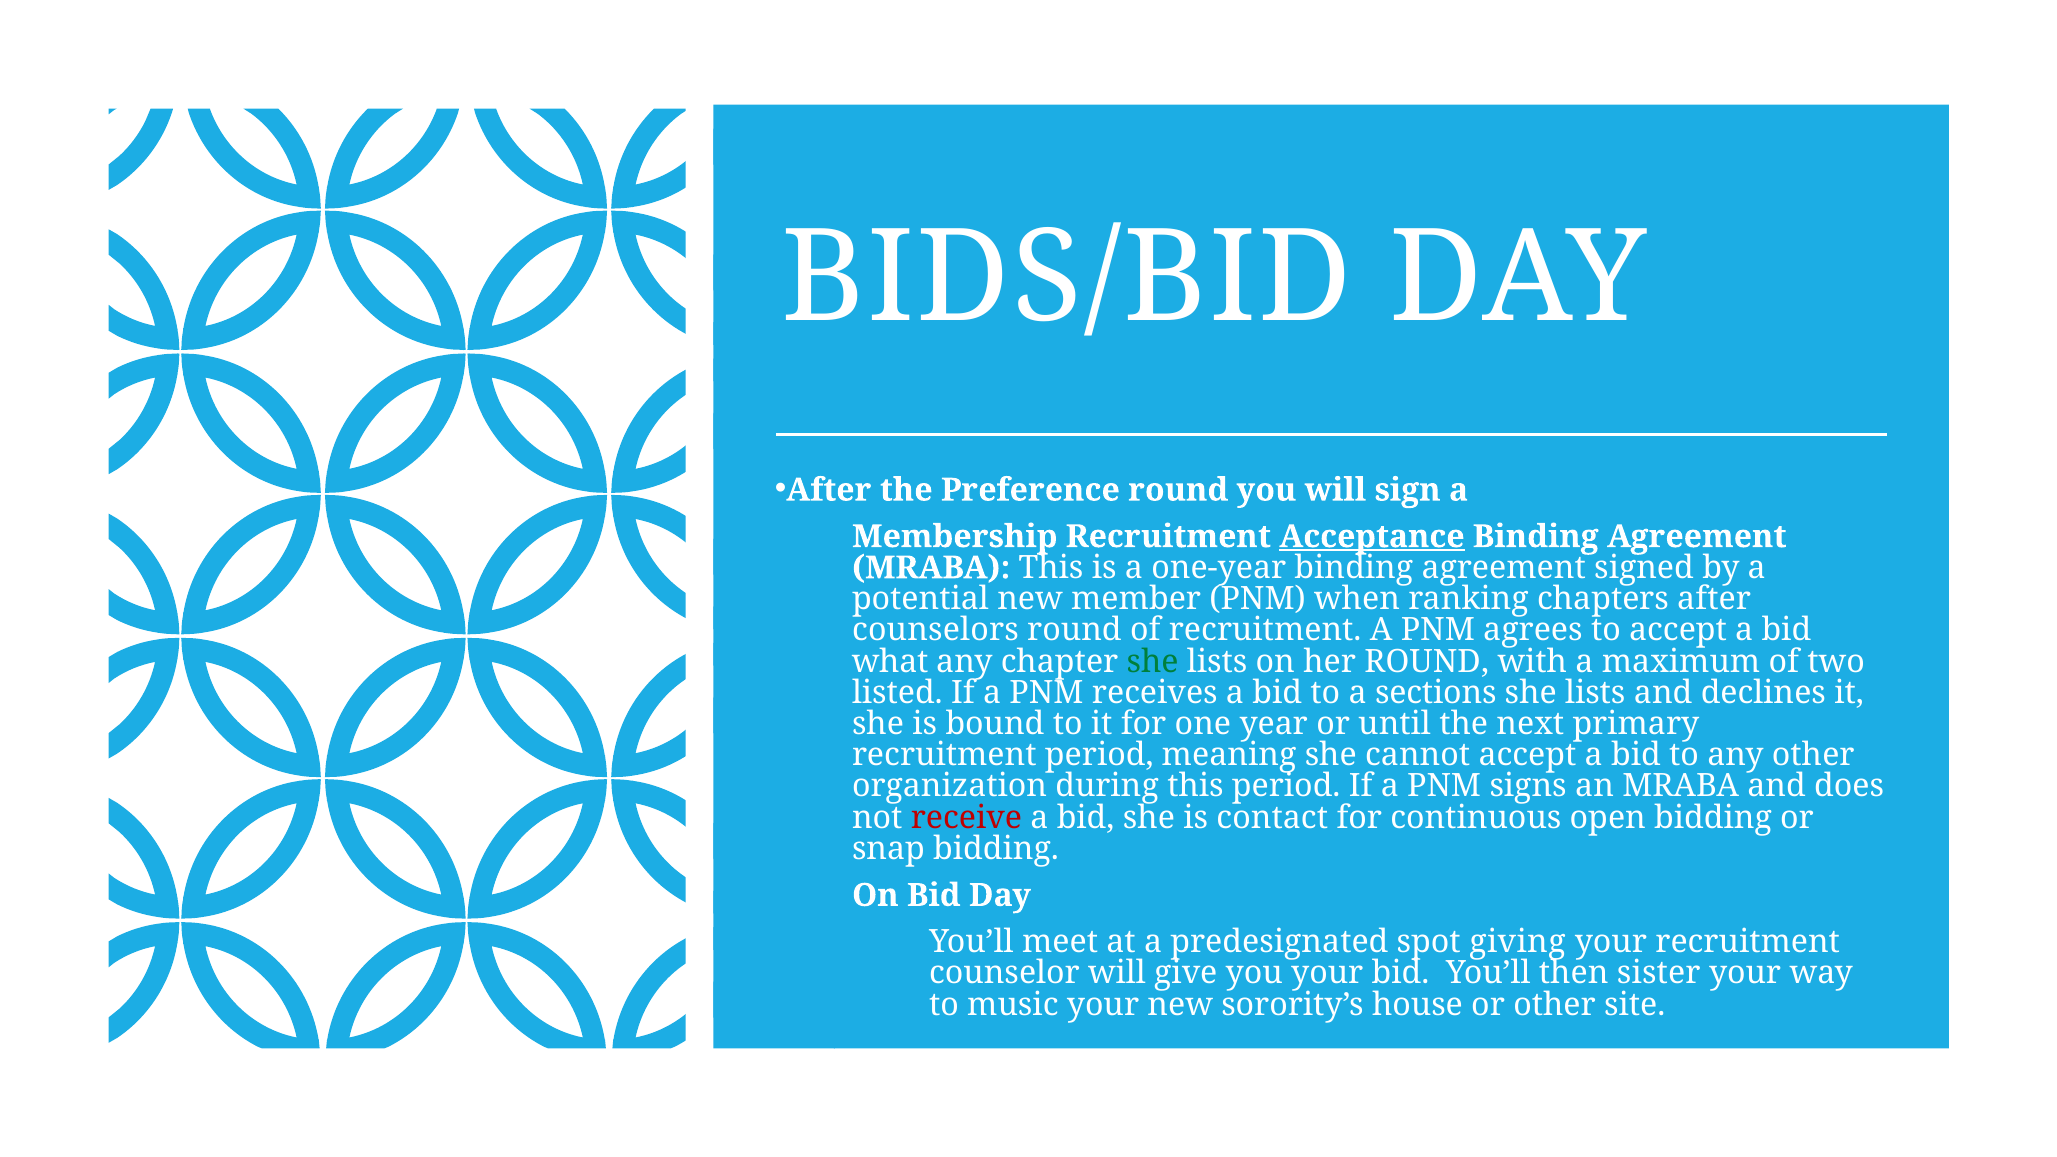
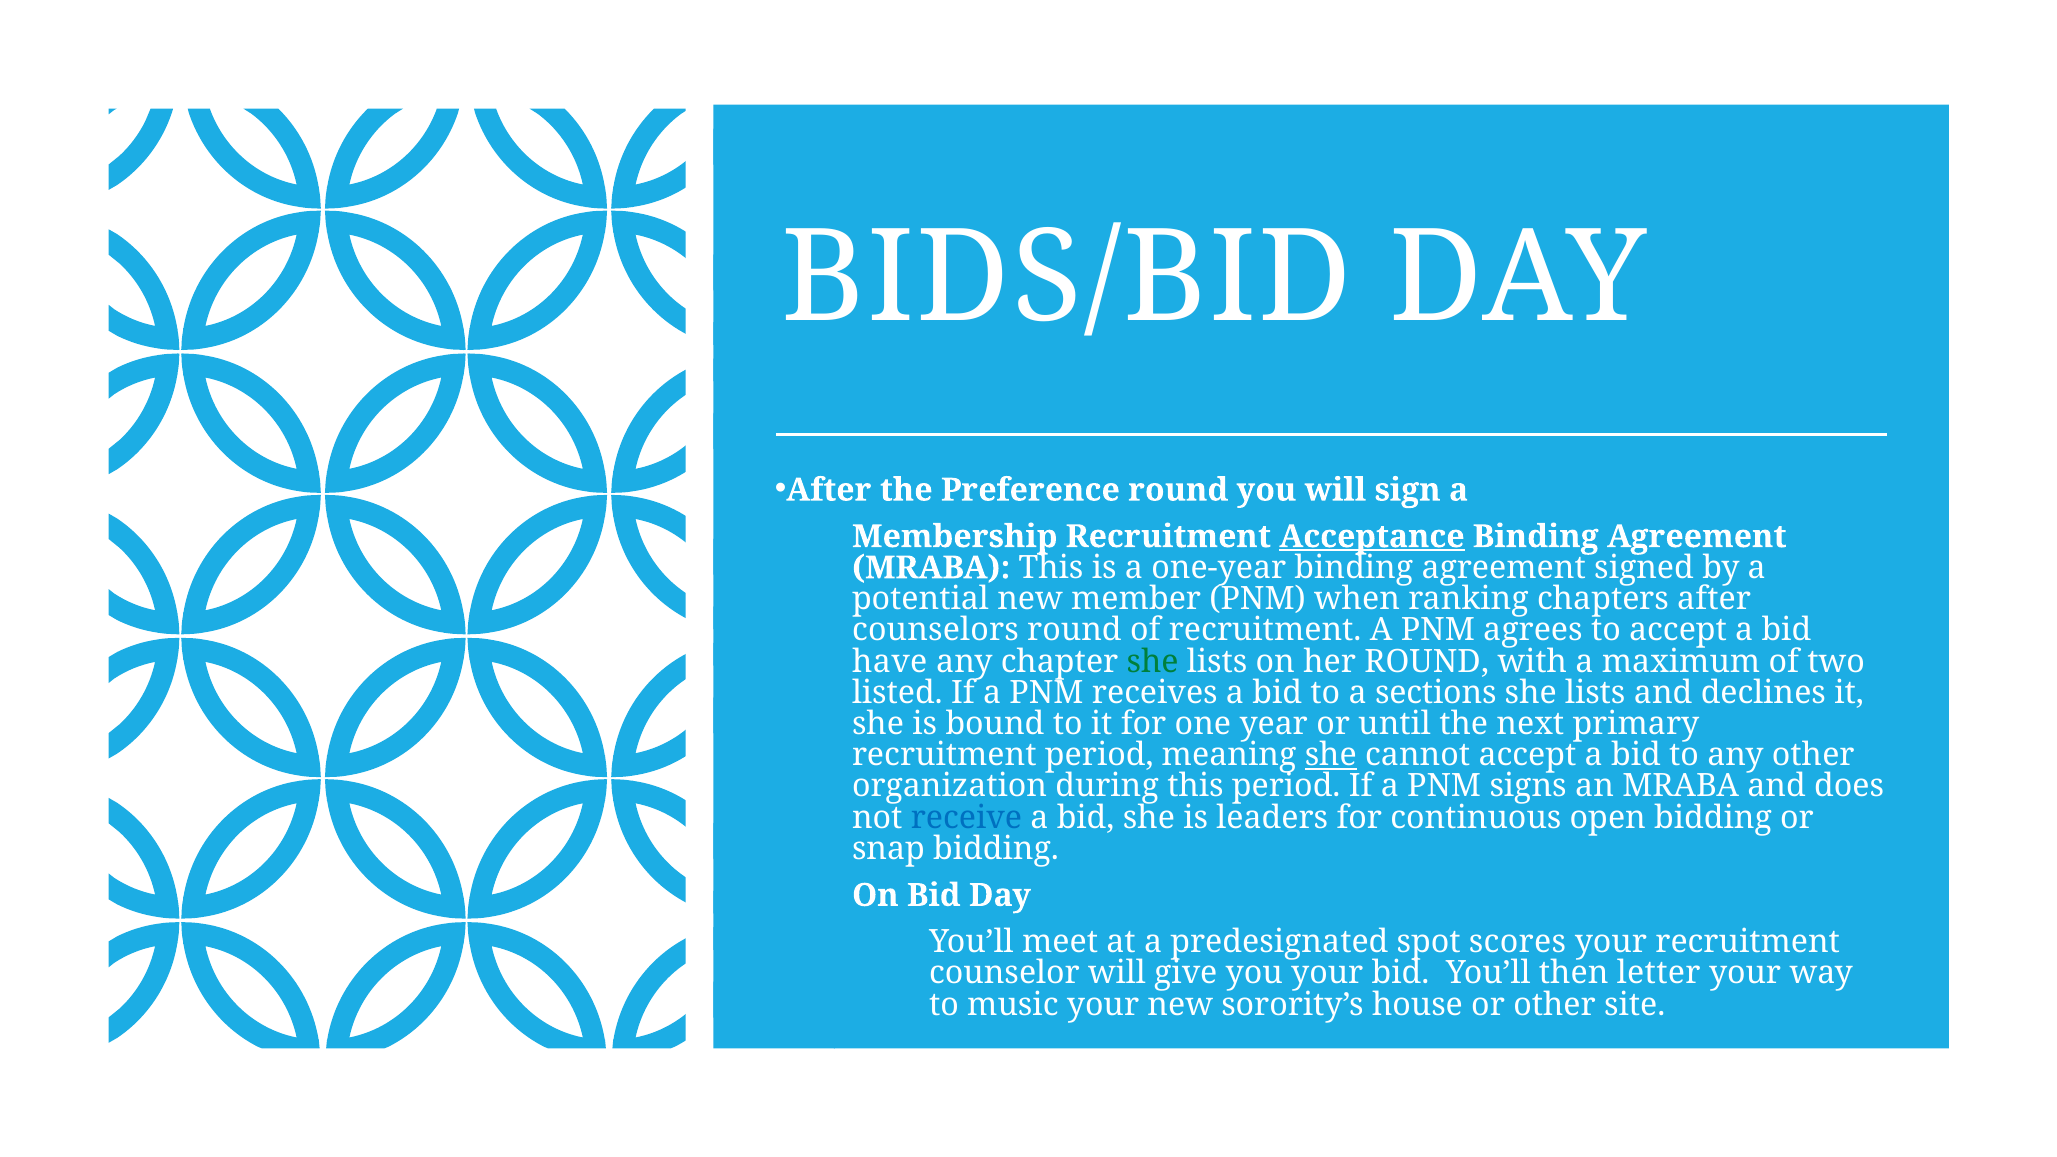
what: what -> have
she at (1331, 755) underline: none -> present
receive colour: red -> blue
contact: contact -> leaders
giving: giving -> scores
sister: sister -> letter
